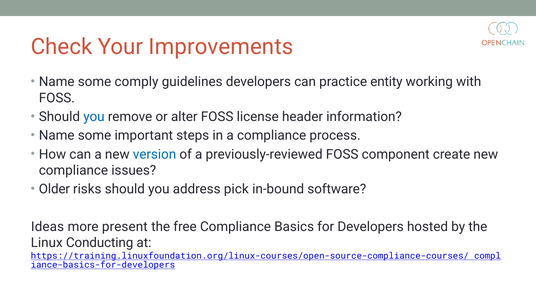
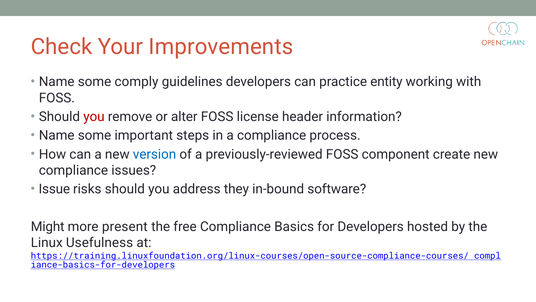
you at (94, 117) colour: blue -> red
Older: Older -> Issue
pick: pick -> they
Ideas: Ideas -> Might
Conducting: Conducting -> Usefulness
